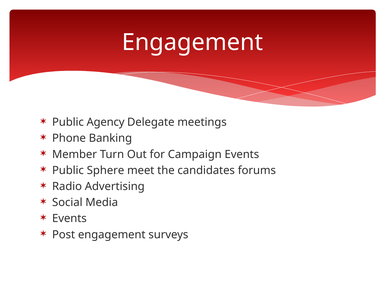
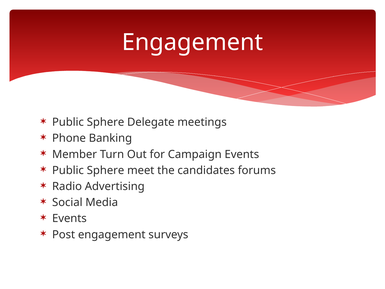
Agency at (106, 122): Agency -> Sphere
